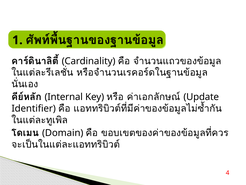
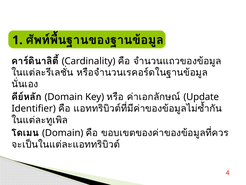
Internal at (64, 97): Internal -> Domain
